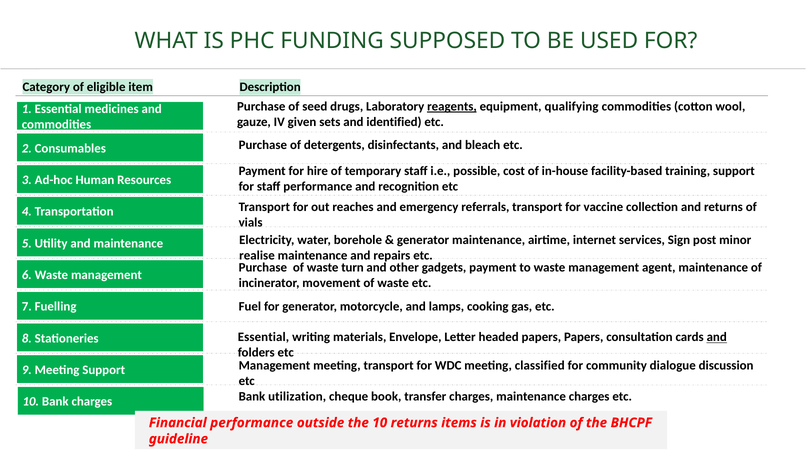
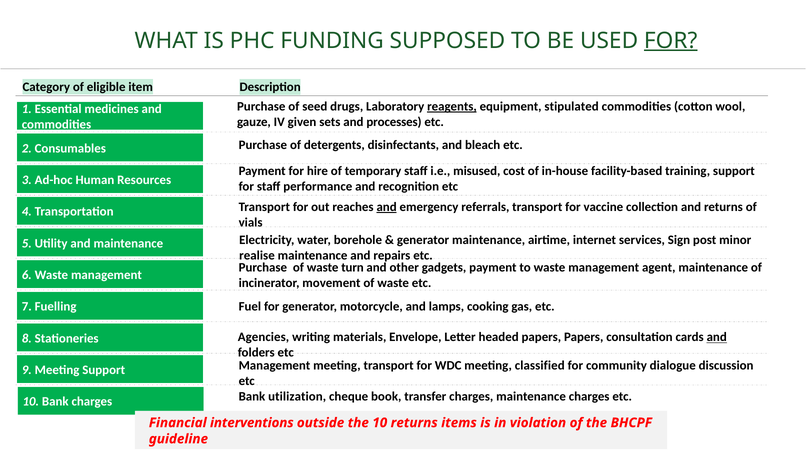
FOR at (671, 41) underline: none -> present
qualifying: qualifying -> stipulated
identified: identified -> processes
possible: possible -> misused
and at (387, 207) underline: none -> present
Essential at (263, 337): Essential -> Agencies
Financial performance: performance -> interventions
